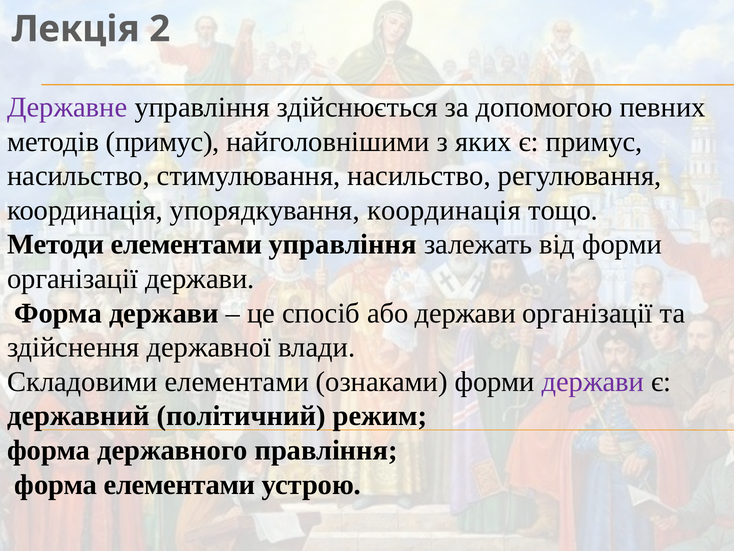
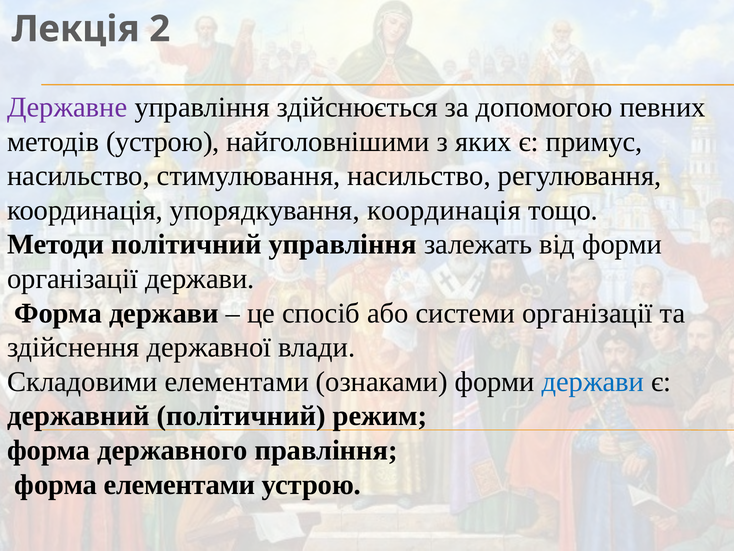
методів примус: примус -> устрою
Методи елементами: елементами -> політичний
або держави: держави -> системи
держави at (593, 381) colour: purple -> blue
